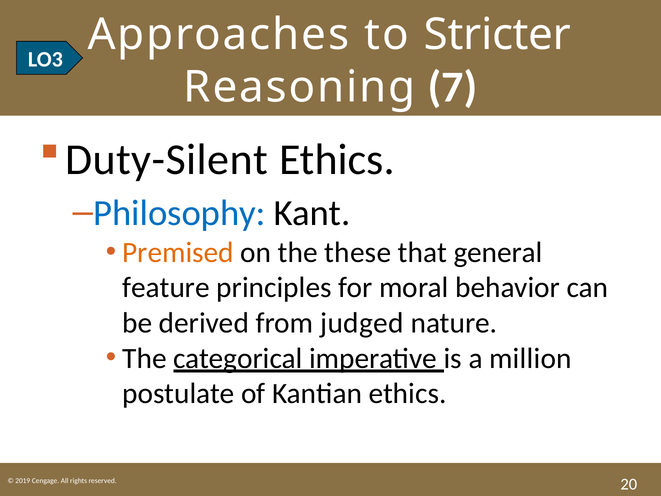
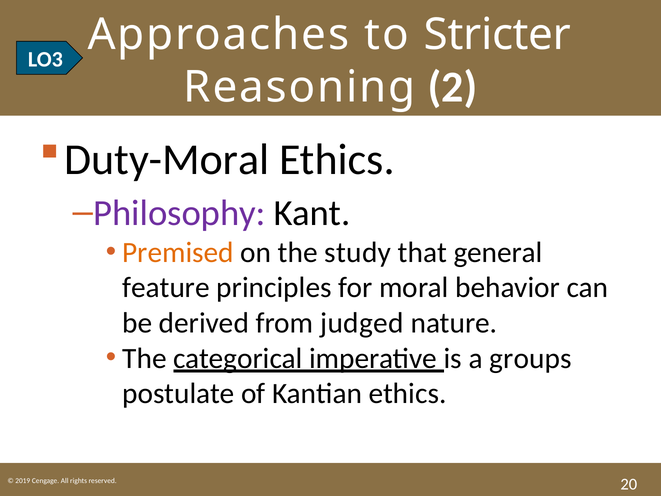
7: 7 -> 2
Duty-Silent: Duty-Silent -> Duty-Moral
Philosophy colour: blue -> purple
these: these -> study
million: million -> groups
